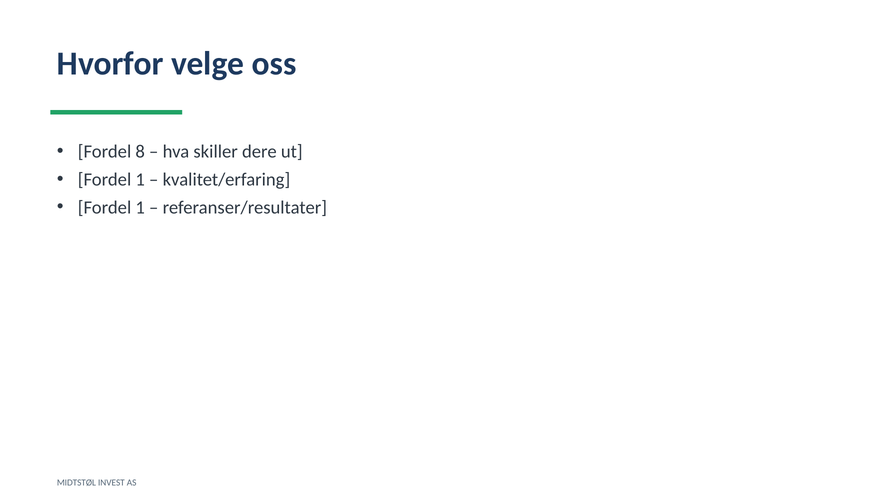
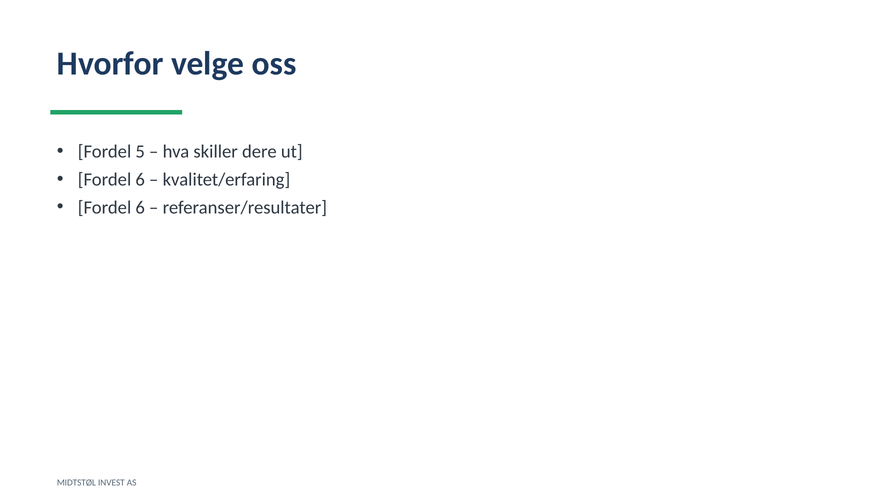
8: 8 -> 5
1 at (140, 179): 1 -> 6
1 at (140, 207): 1 -> 6
